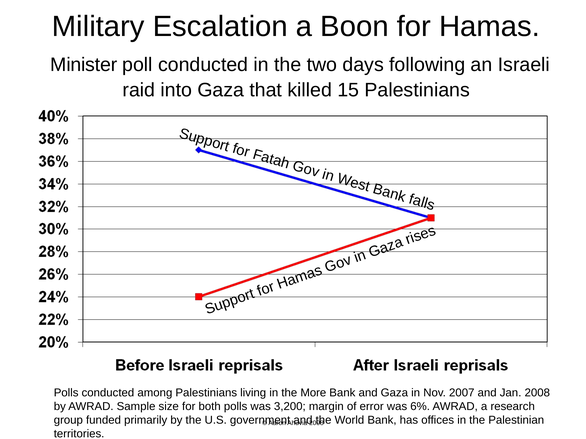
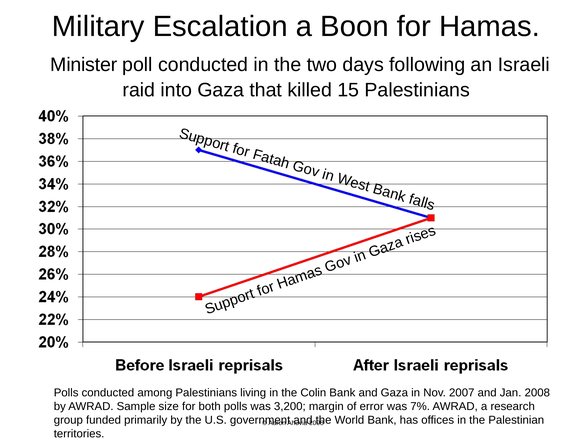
More: More -> Colin
6%: 6% -> 7%
